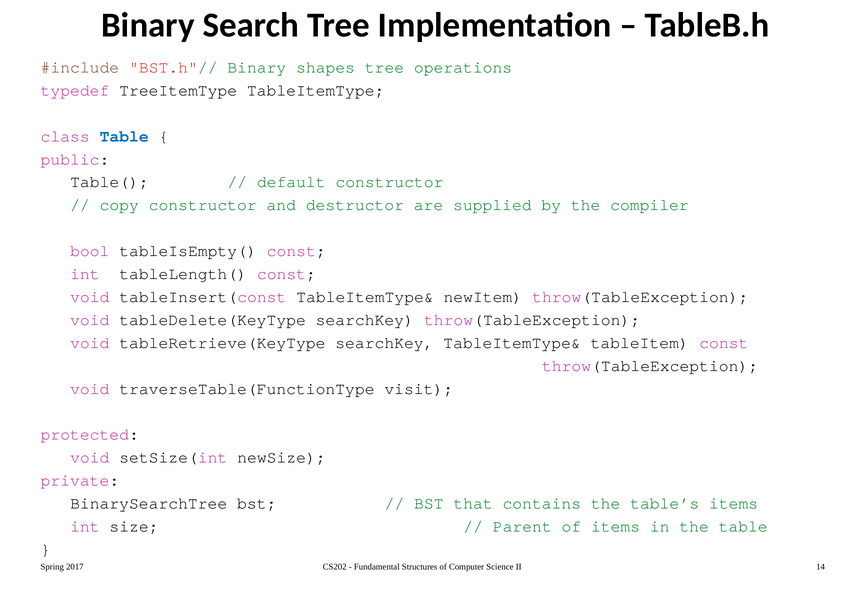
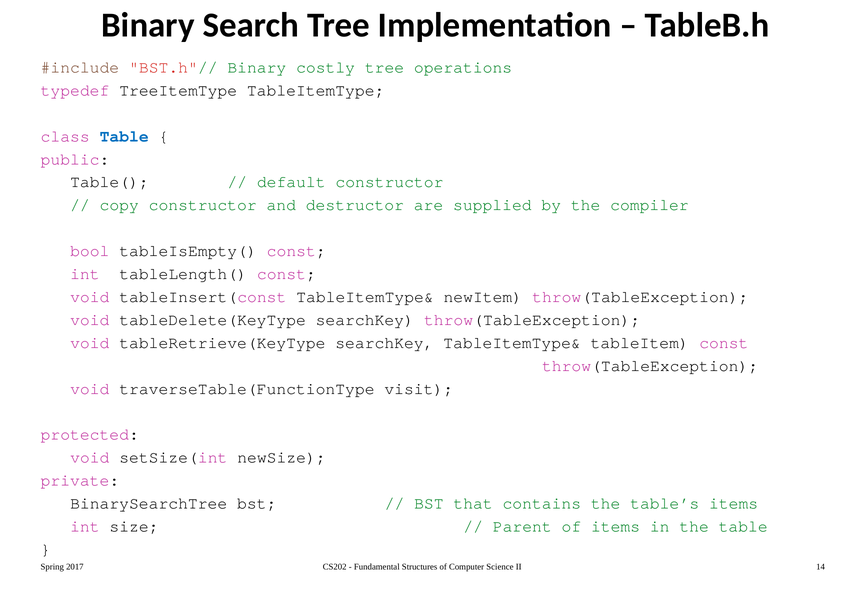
shapes: shapes -> costly
